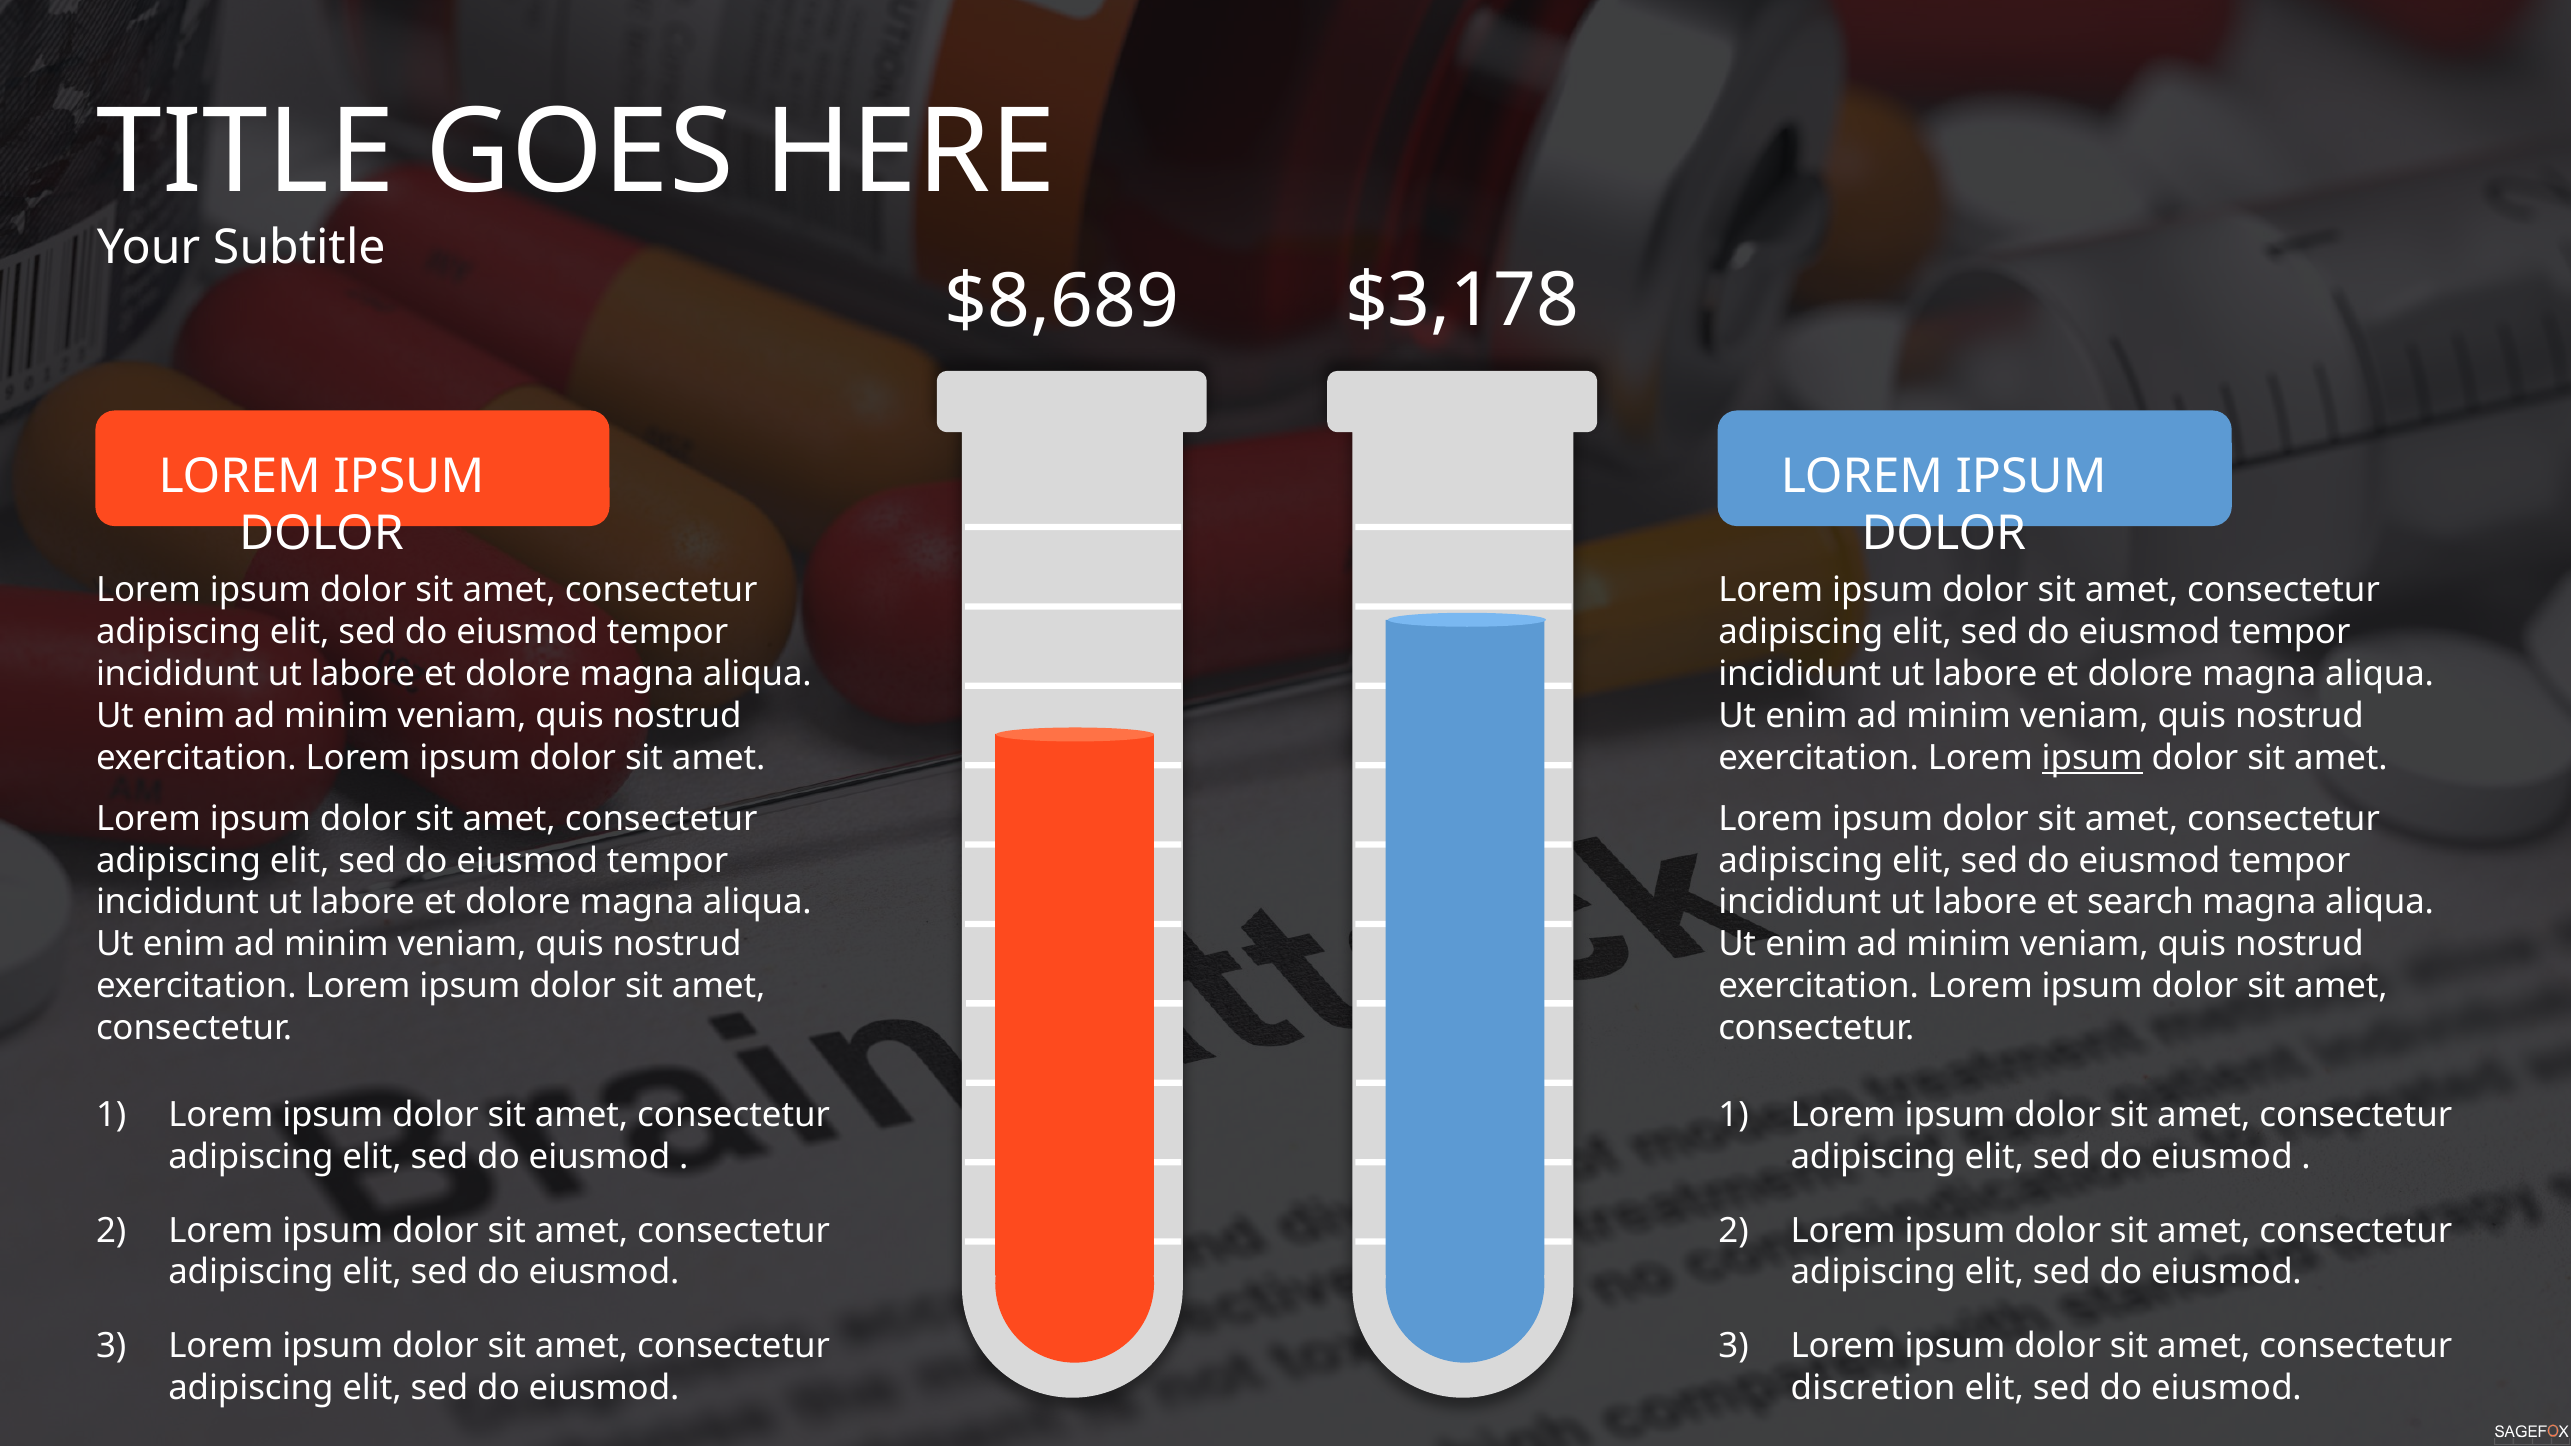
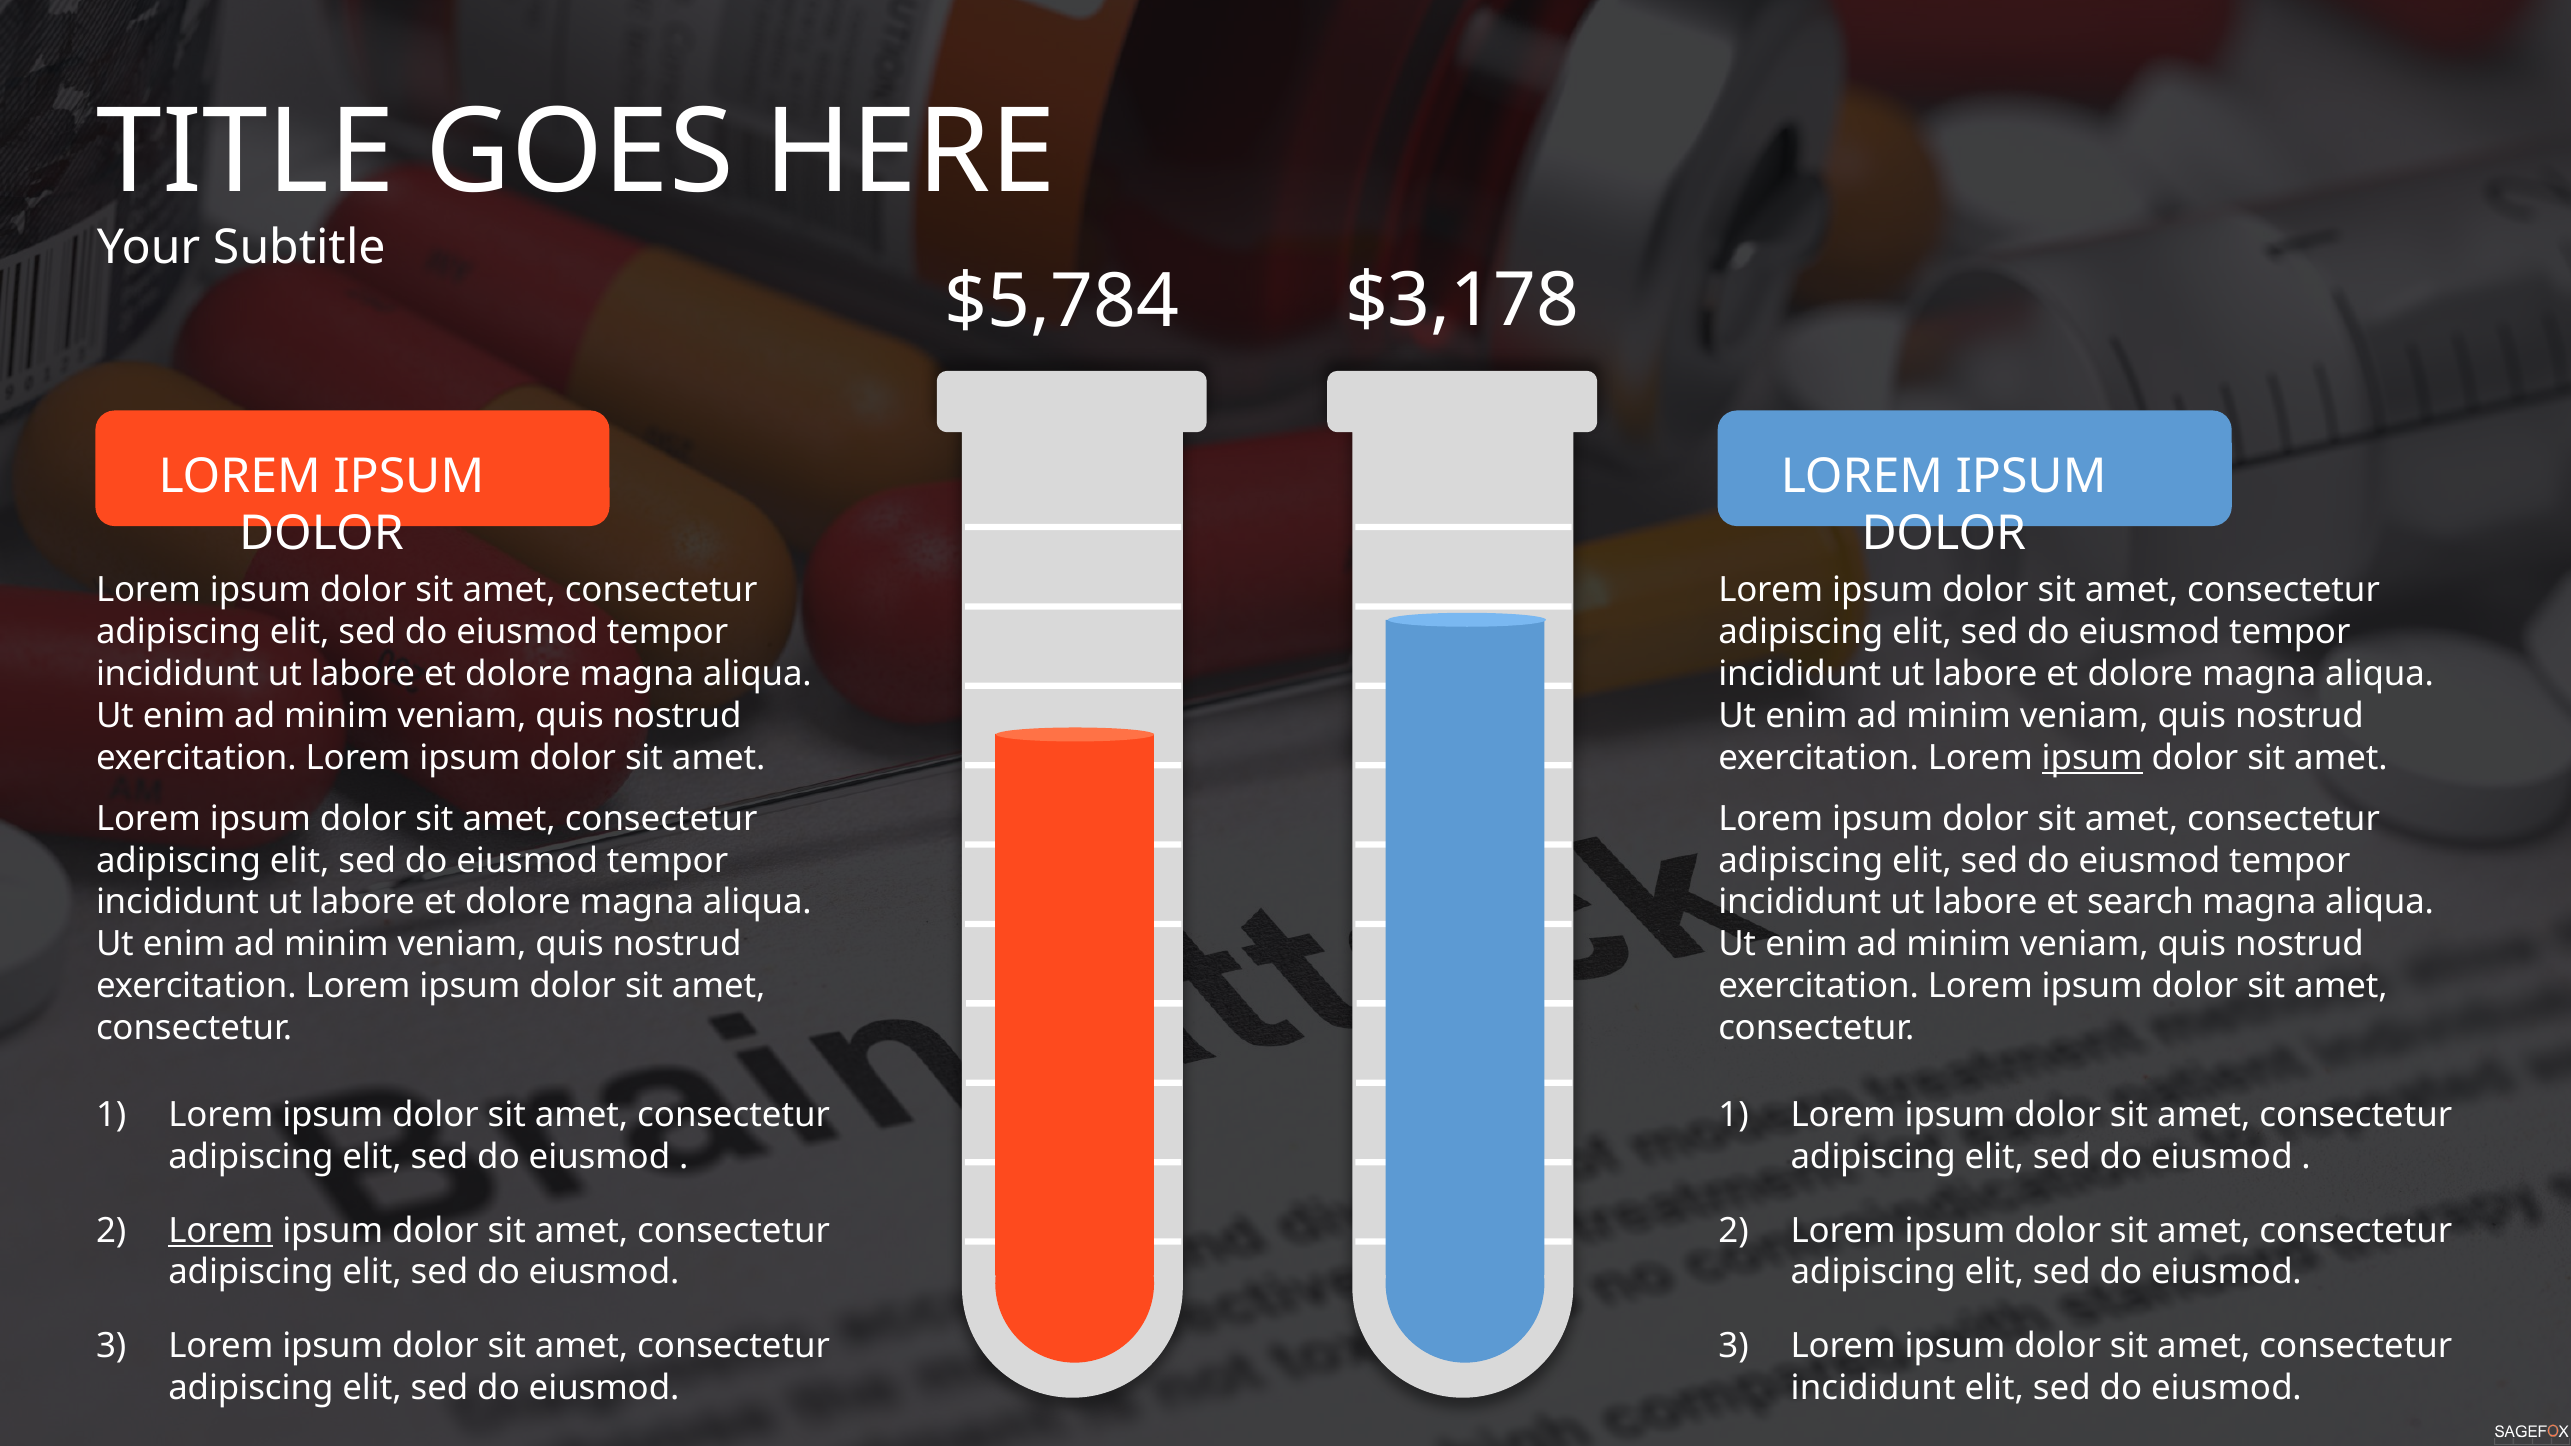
$8,689: $8,689 -> $5,784
Lorem at (221, 1231) underline: none -> present
discretion at (1873, 1388): discretion -> incididunt
